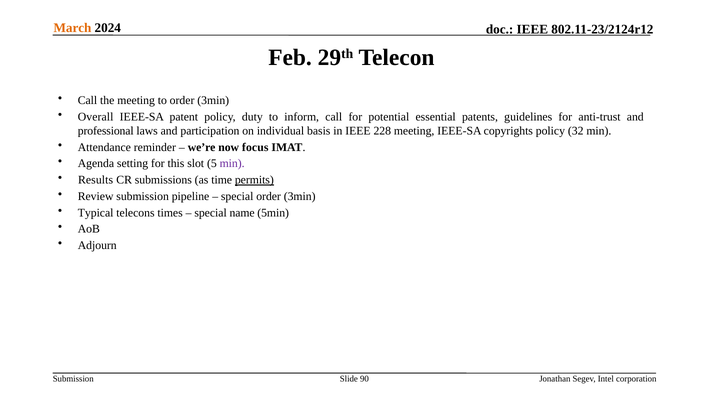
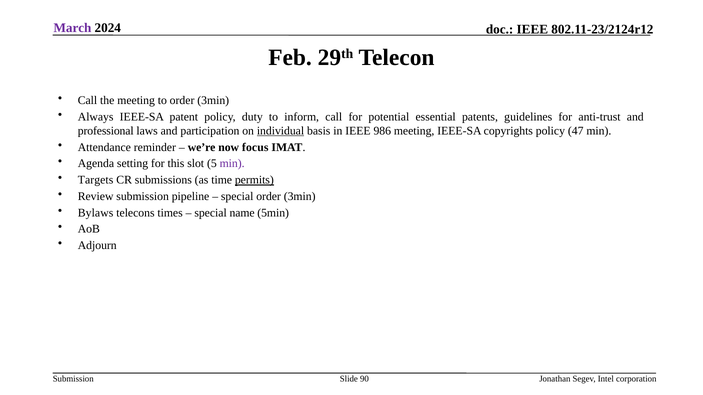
March colour: orange -> purple
Overall: Overall -> Always
individual underline: none -> present
228: 228 -> 986
32: 32 -> 47
Results: Results -> Targets
Typical: Typical -> Bylaws
